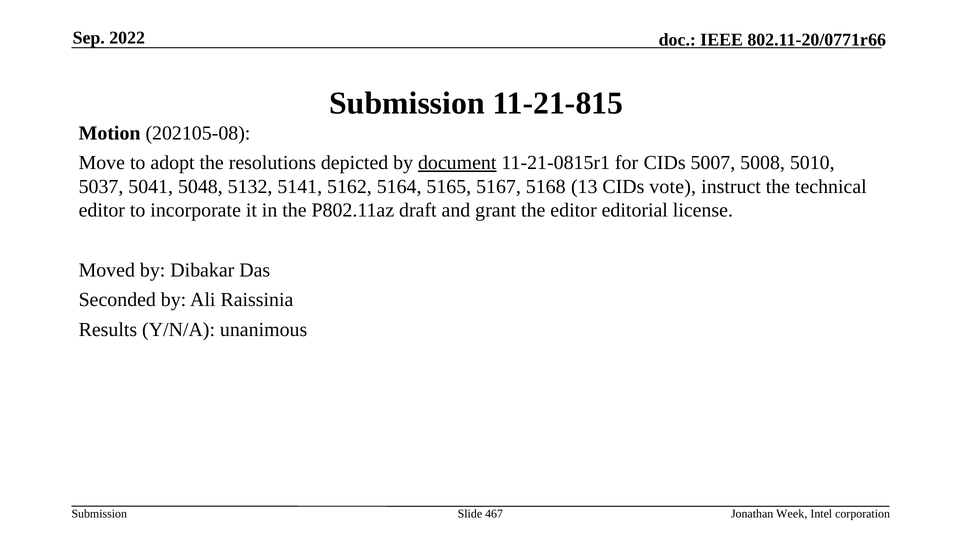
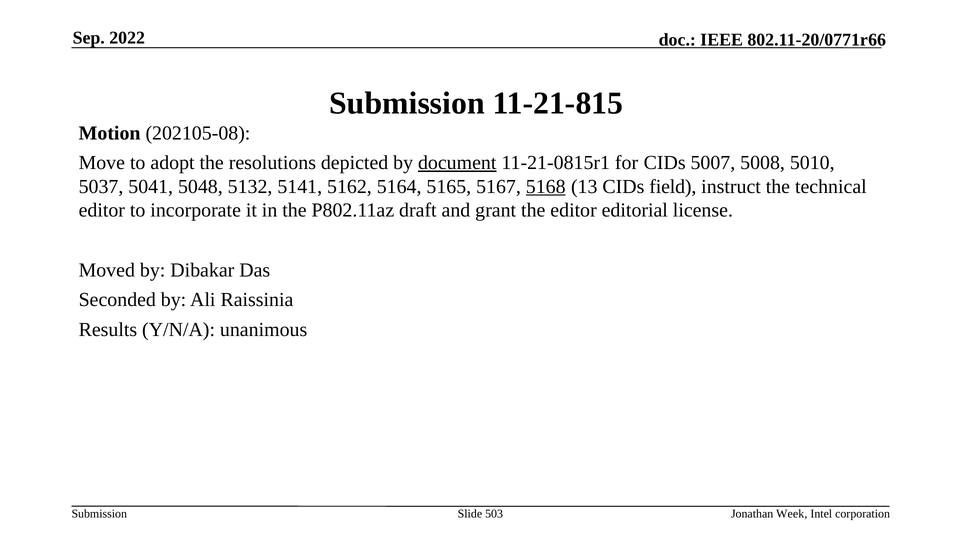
5168 underline: none -> present
vote: vote -> field
467: 467 -> 503
